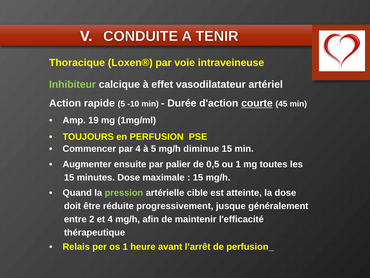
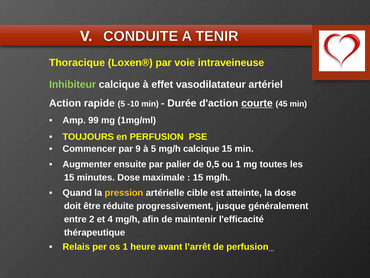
19: 19 -> 99
par 4: 4 -> 9
mg/h diminue: diminue -> calcique
pression colour: light green -> yellow
